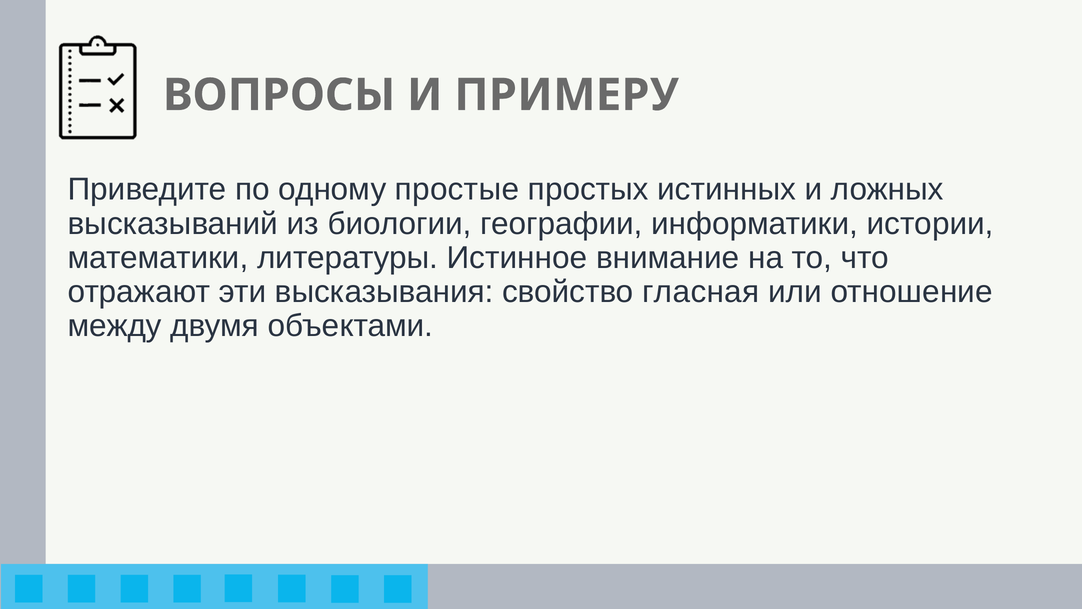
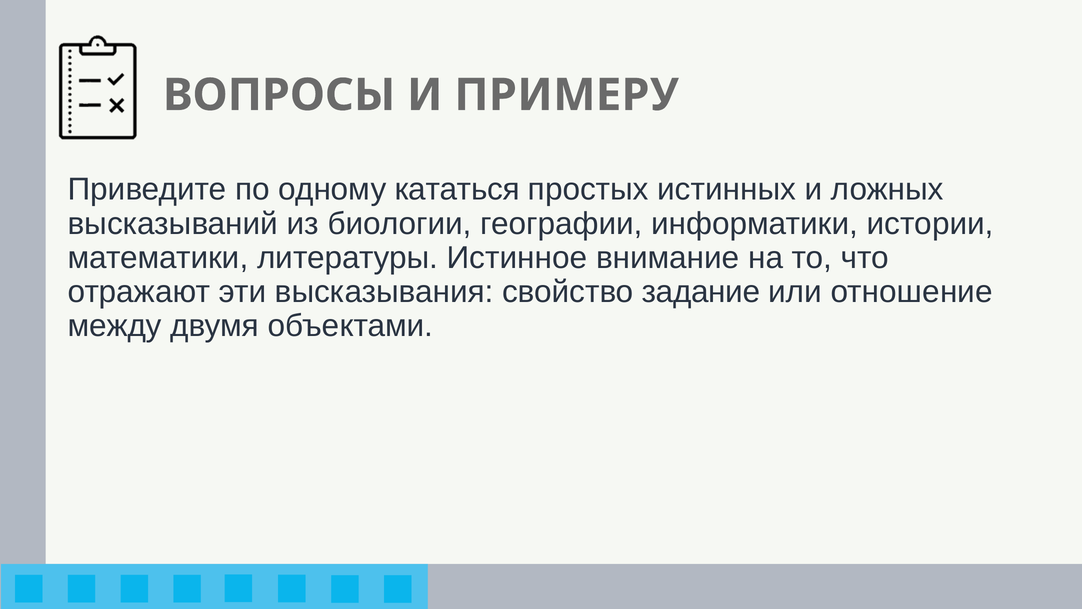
простые: простые -> кататься
гласная: гласная -> задание
